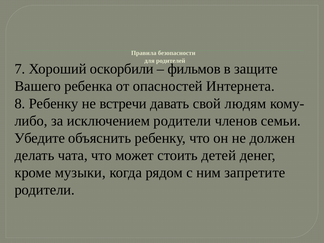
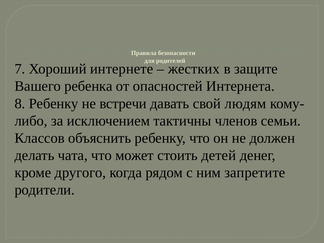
оскорбили: оскорбили -> интернете
фильмов: фильмов -> жестких
исключением родители: родители -> тактичны
Убедите: Убедите -> Классов
музыки: музыки -> другого
